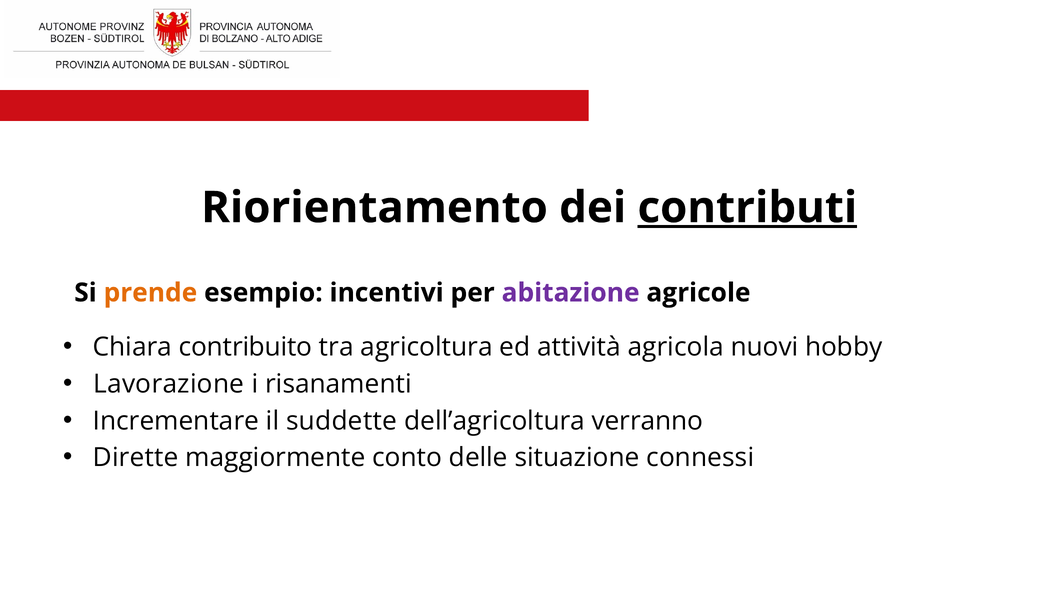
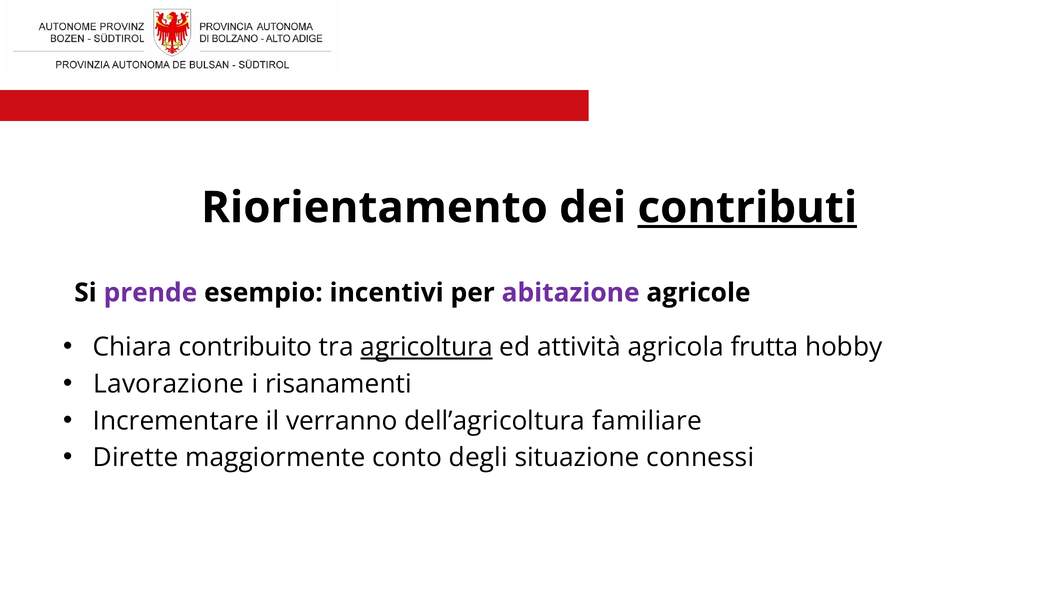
prende colour: orange -> purple
agricoltura underline: none -> present
nuovi: nuovi -> frutta
suddette: suddette -> verranno
verranno: verranno -> familiare
delle: delle -> degli
